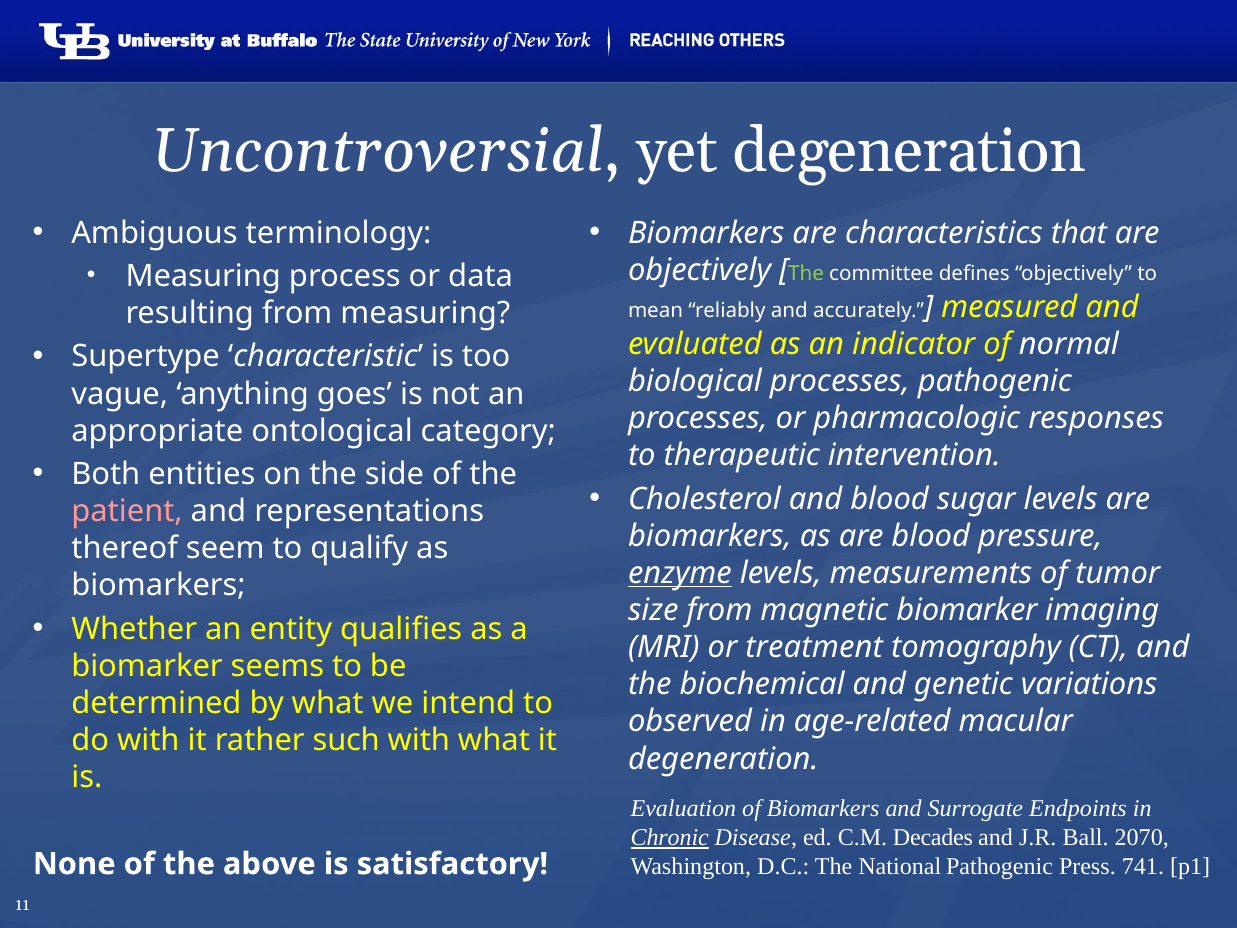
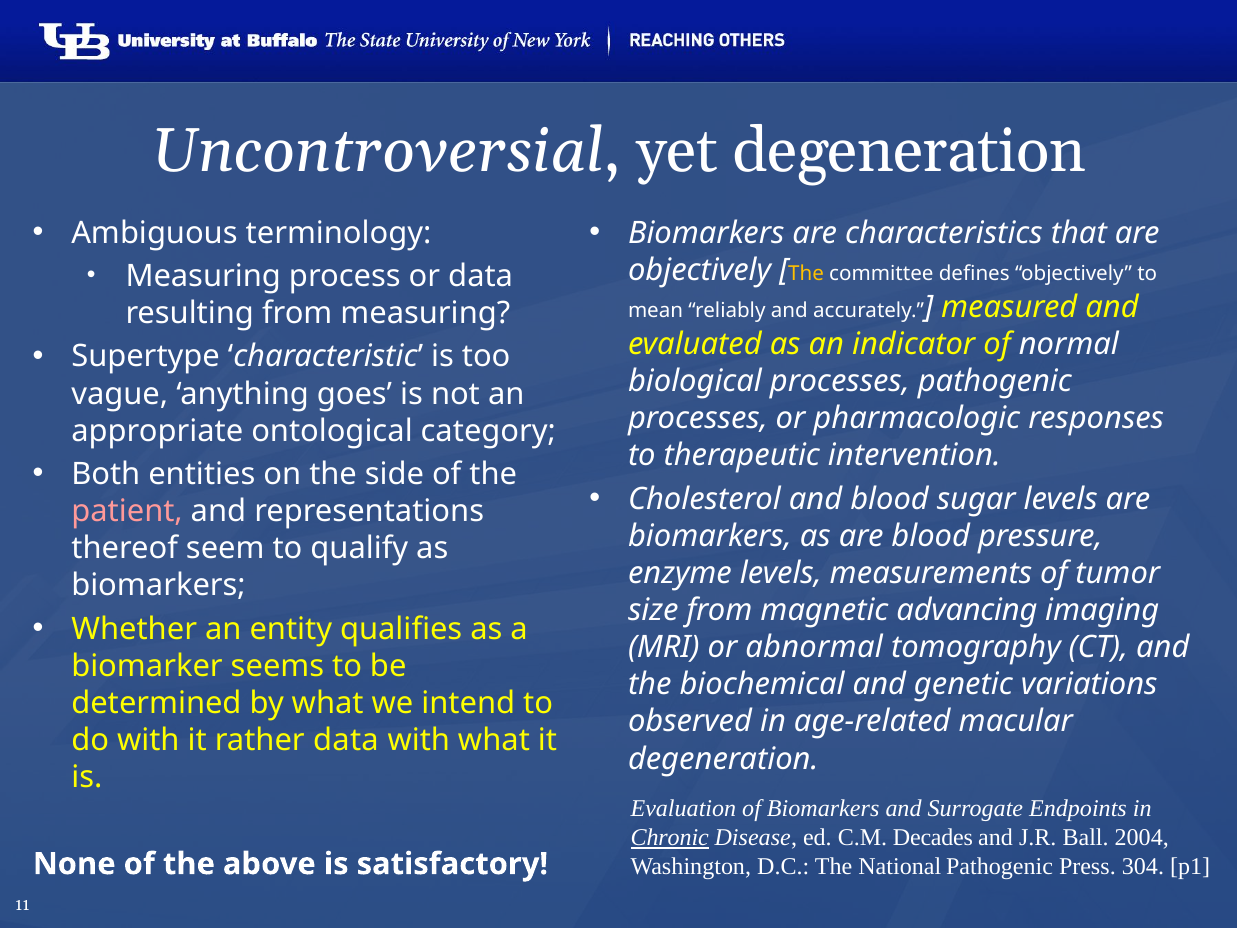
The at (806, 273) colour: light green -> yellow
enzyme underline: present -> none
magnetic biomarker: biomarker -> advancing
treatment: treatment -> abnormal
rather such: such -> data
2070: 2070 -> 2004
741: 741 -> 304
